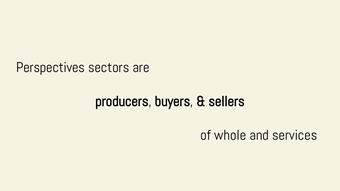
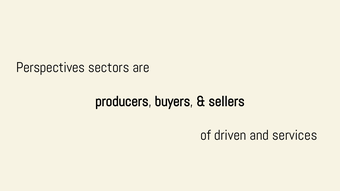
whole: whole -> driven
